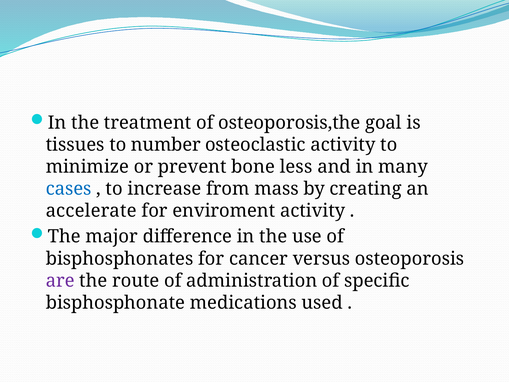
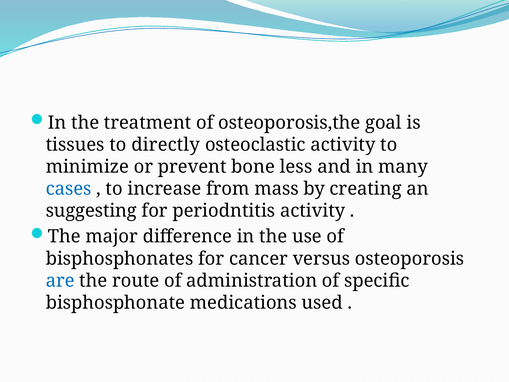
number: number -> directly
accelerate: accelerate -> suggesting
enviroment: enviroment -> periodntitis
are colour: purple -> blue
